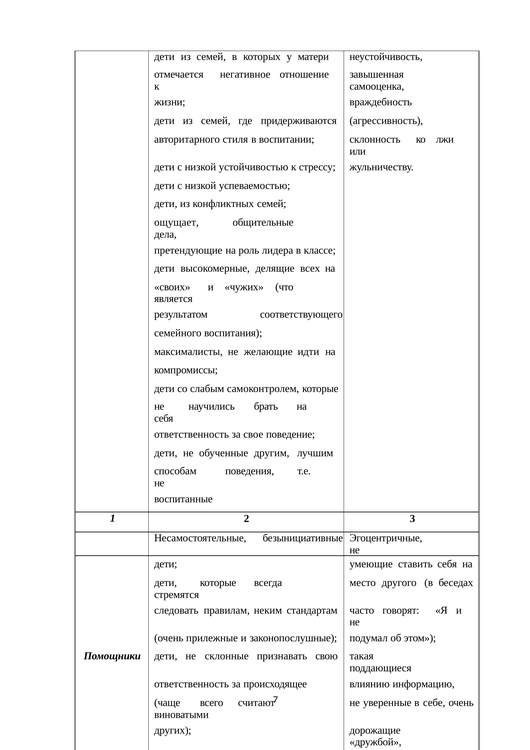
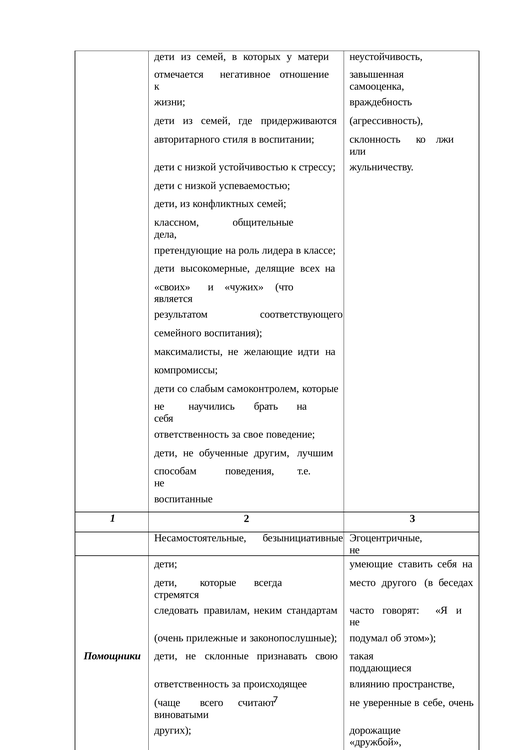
ощущает: ощущает -> классном
информацию: информацию -> пространстве
